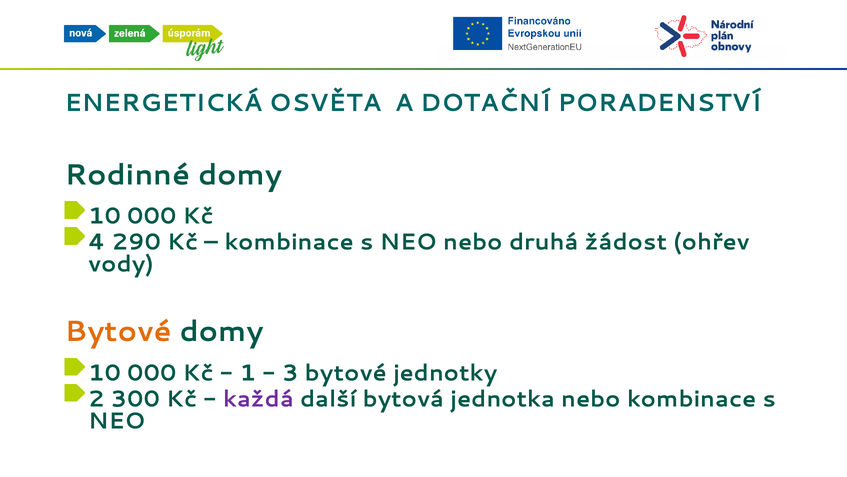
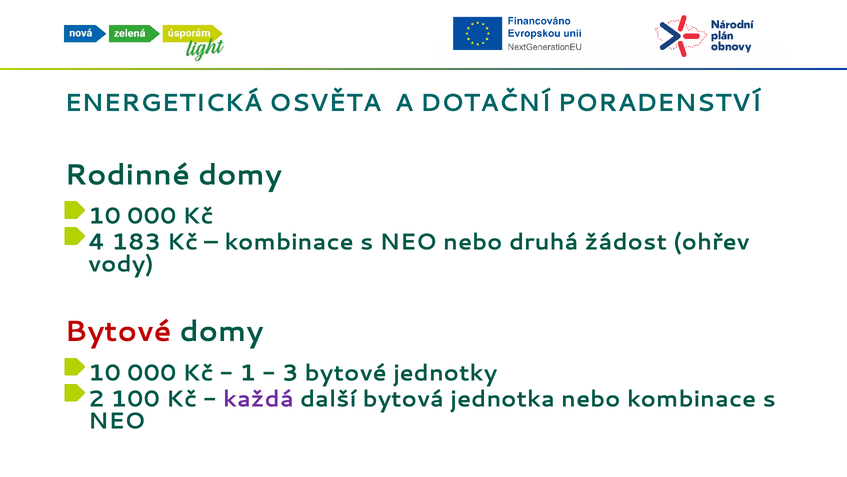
290: 290 -> 183
Bytové at (118, 331) colour: orange -> red
300: 300 -> 100
